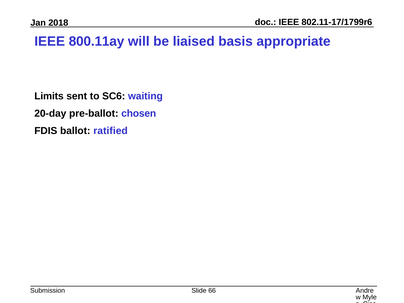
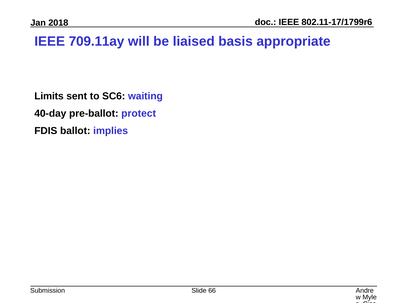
800.11ay: 800.11ay -> 709.11ay
20-day: 20-day -> 40-day
chosen: chosen -> protect
ratified: ratified -> implies
